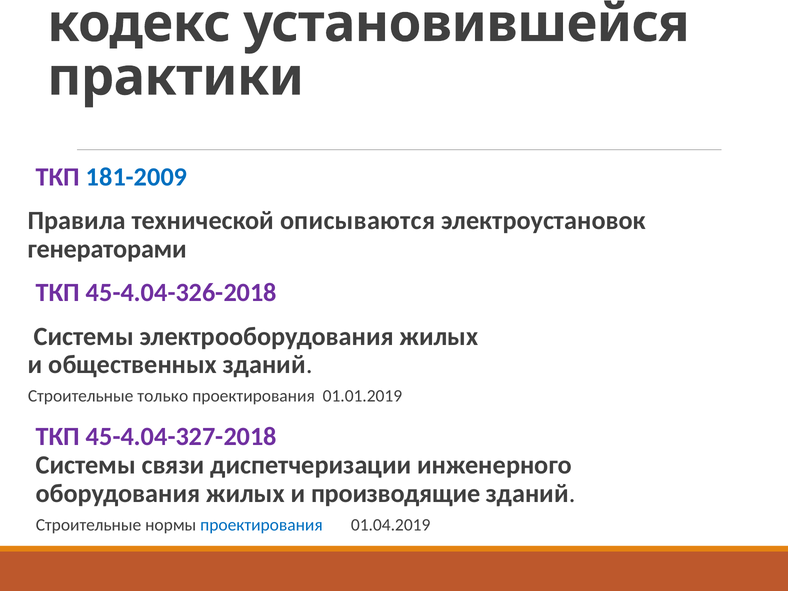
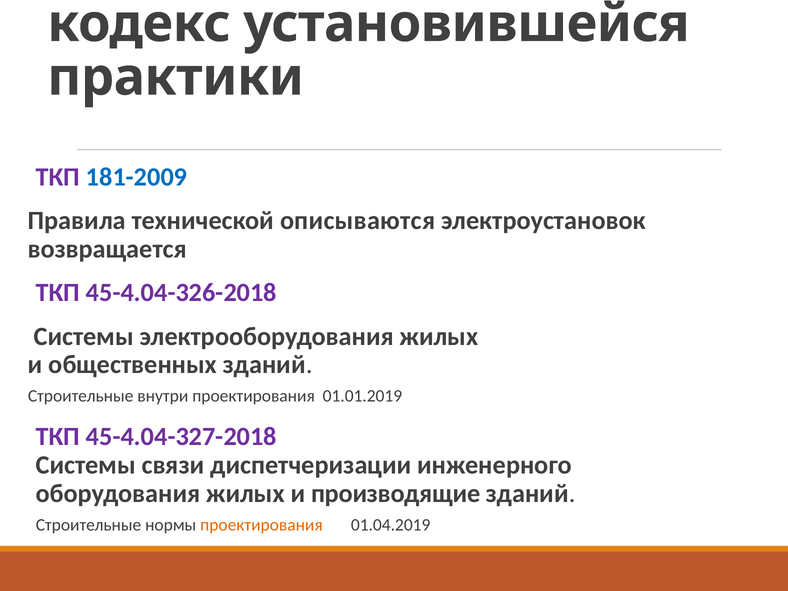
генераторами: генераторами -> возвращается
только: только -> внутри
проектирования at (261, 525) colour: blue -> orange
